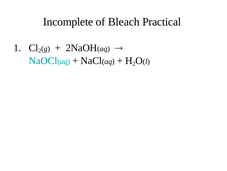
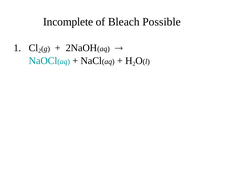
Practical: Practical -> Possible
